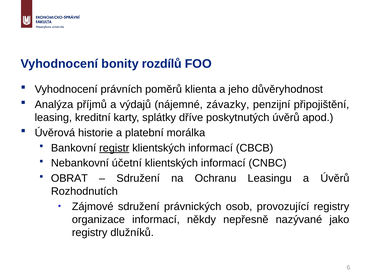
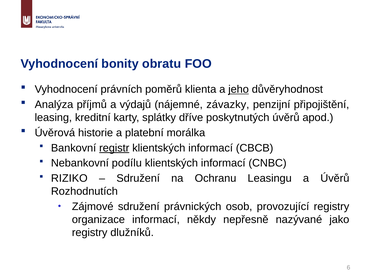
rozdílů: rozdílů -> obratu
jeho underline: none -> present
účetní: účetní -> podílu
OBRAT: OBRAT -> RIZIKO
